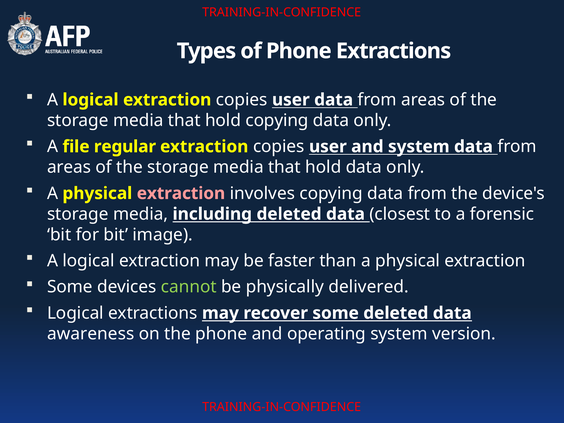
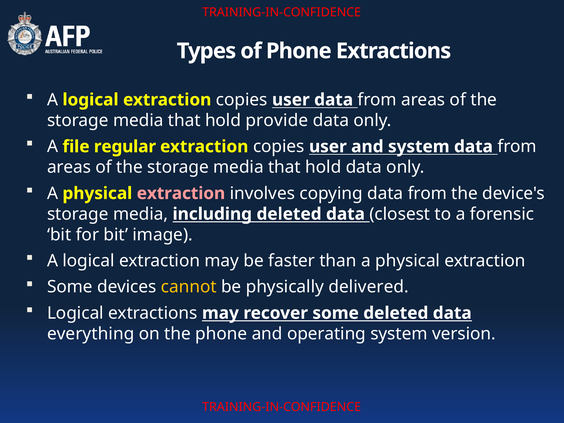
hold copying: copying -> provide
cannot colour: light green -> yellow
awareness: awareness -> everything
